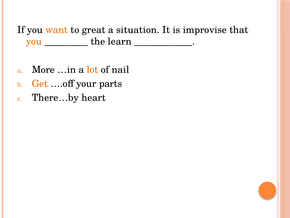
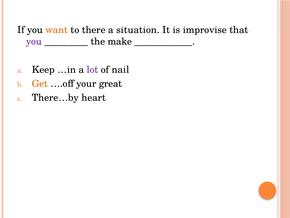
great: great -> there
you at (34, 41) colour: orange -> purple
learn: learn -> make
More: More -> Keep
lot colour: orange -> purple
parts: parts -> great
